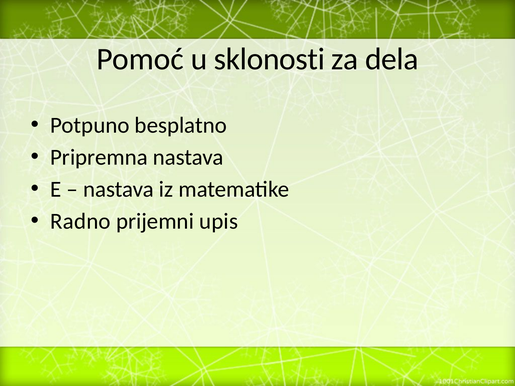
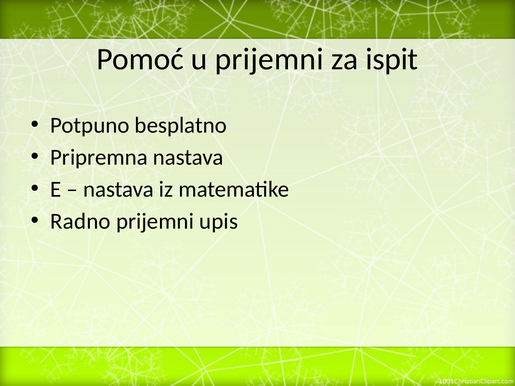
u sklonosti: sklonosti -> prijemni
dela: dela -> ispit
